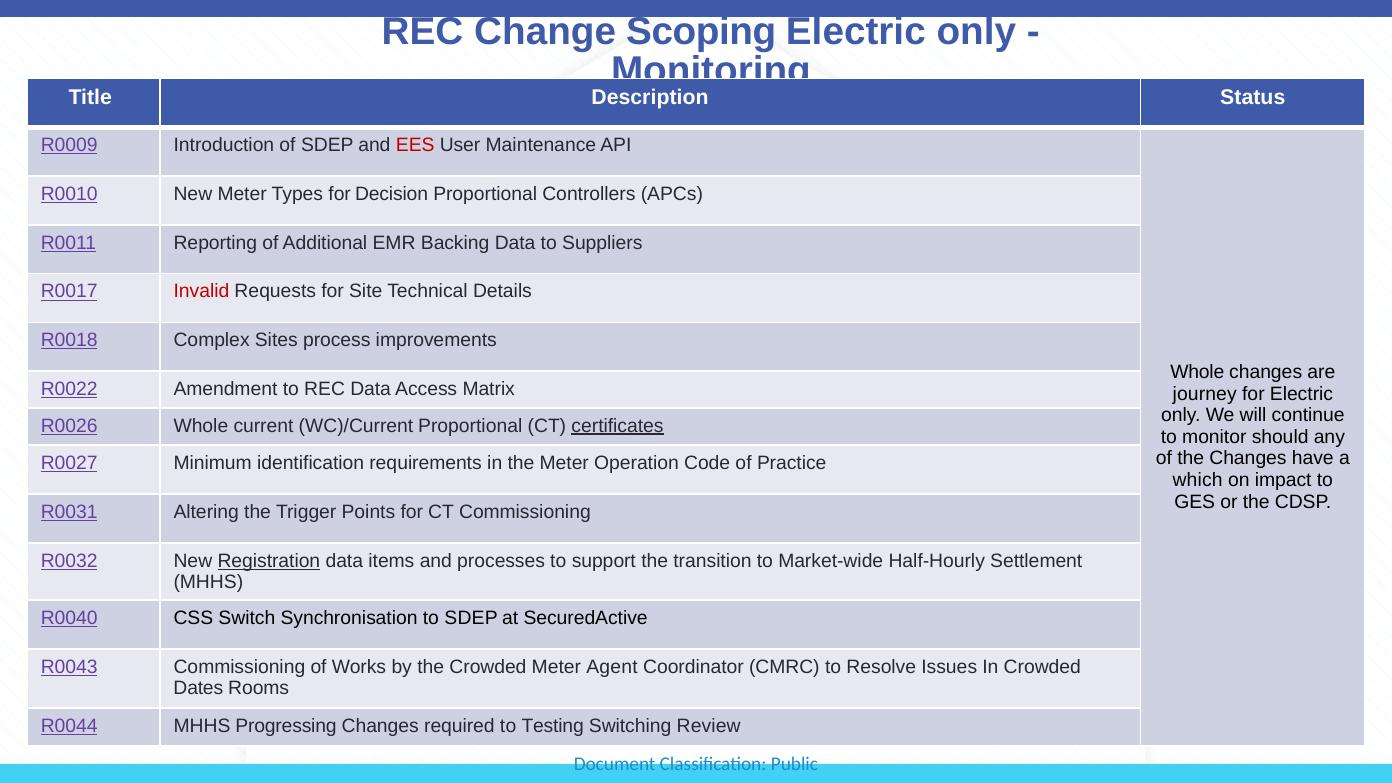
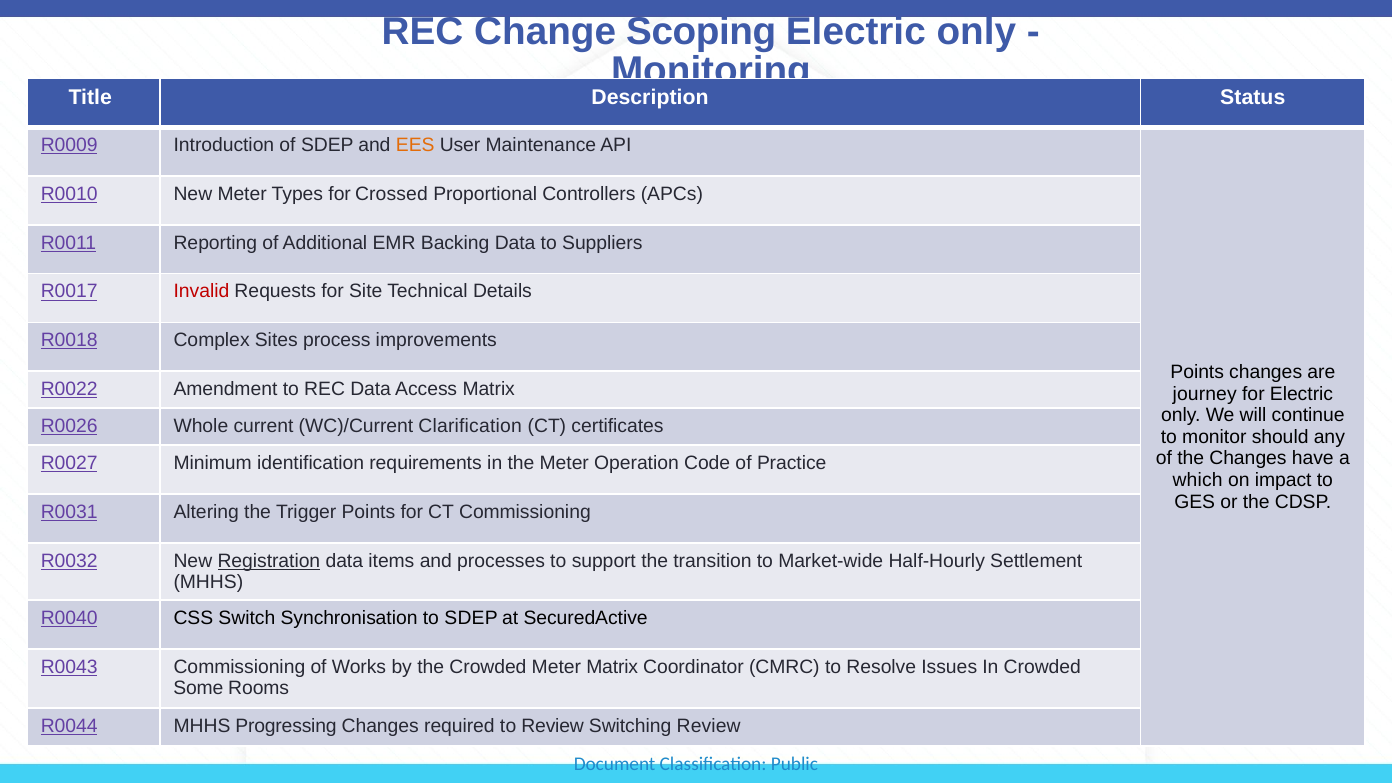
EES colour: red -> orange
Decision: Decision -> Crossed
Whole at (1197, 372): Whole -> Points
WC)/Current Proportional: Proportional -> Clarification
certificates underline: present -> none
Meter Agent: Agent -> Matrix
Dates: Dates -> Some
to Testing: Testing -> Review
